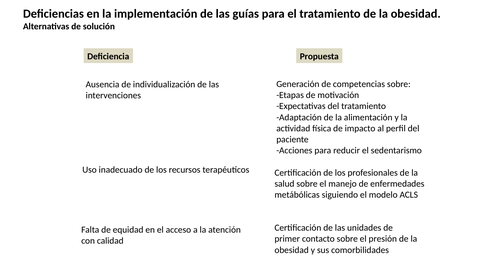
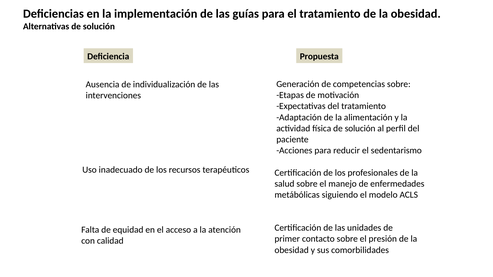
física de impacto: impacto -> solución
